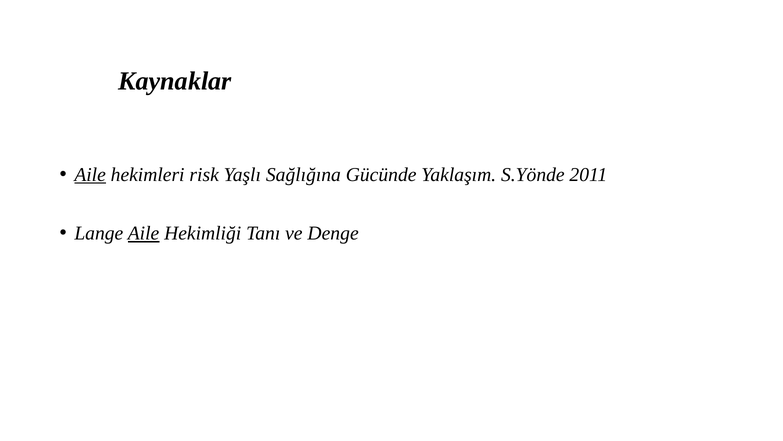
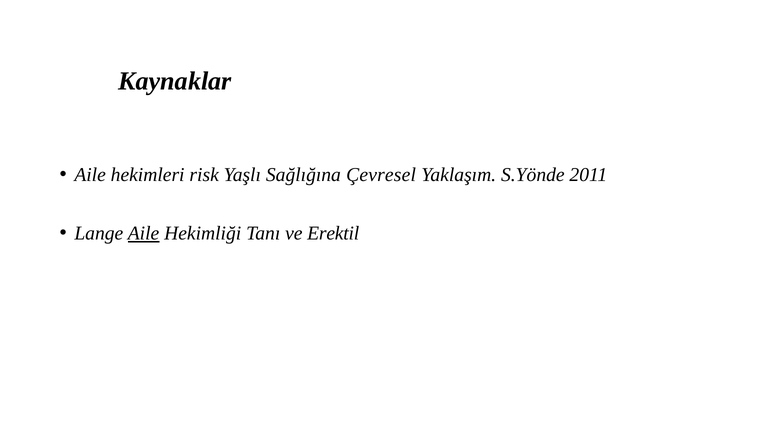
Aile at (90, 174) underline: present -> none
Gücünde: Gücünde -> Çevresel
Denge: Denge -> Erektil
